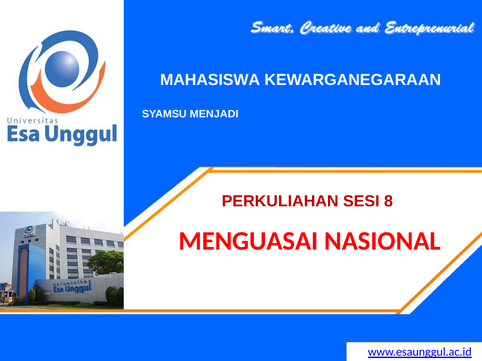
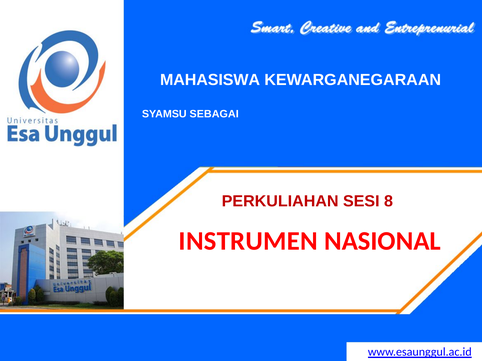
MENJADI: MENJADI -> SEBAGAI
MENGUASAI: MENGUASAI -> INSTRUMEN
